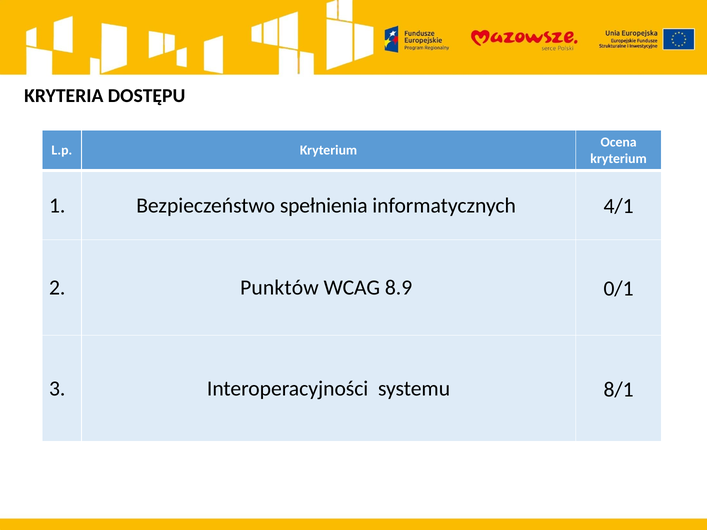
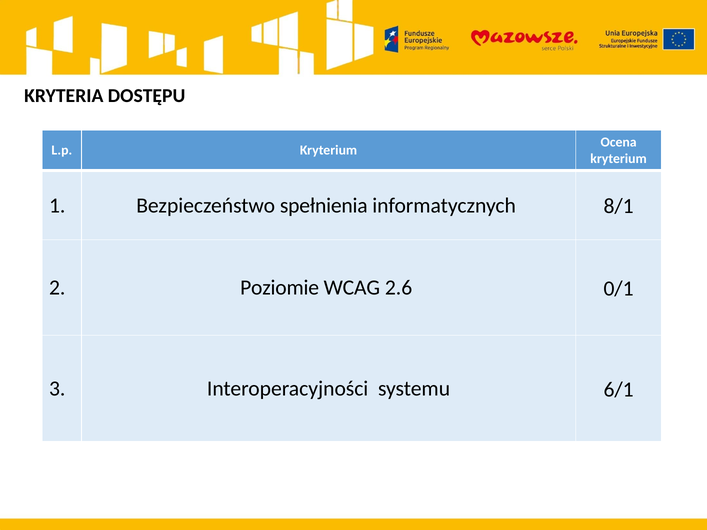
4/1: 4/1 -> 8/1
Punktów: Punktów -> Poziomie
8.9: 8.9 -> 2.6
8/1: 8/1 -> 6/1
